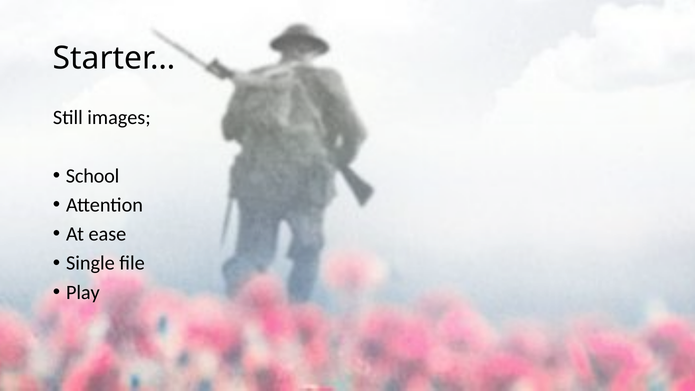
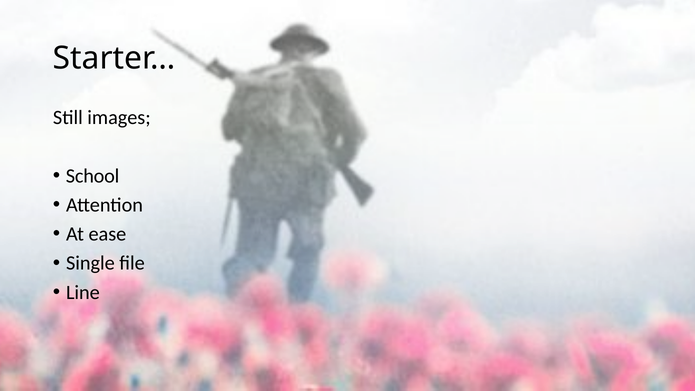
Play: Play -> Line
